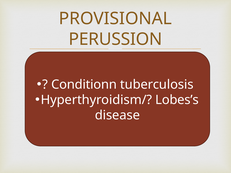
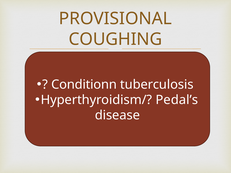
PERUSSION: PERUSSION -> COUGHING
Lobes’s: Lobes’s -> Pedal’s
